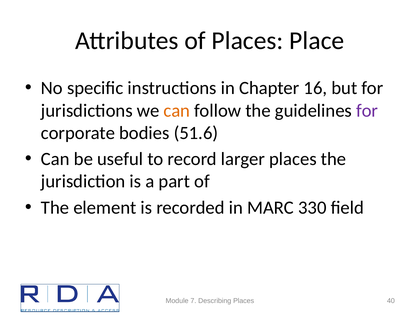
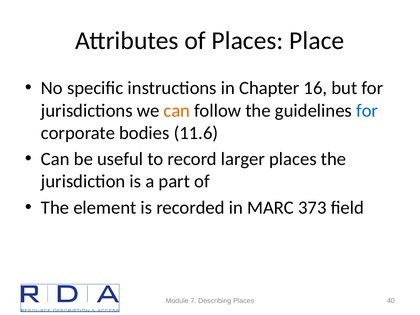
for at (367, 111) colour: purple -> blue
51.6: 51.6 -> 11.6
330: 330 -> 373
